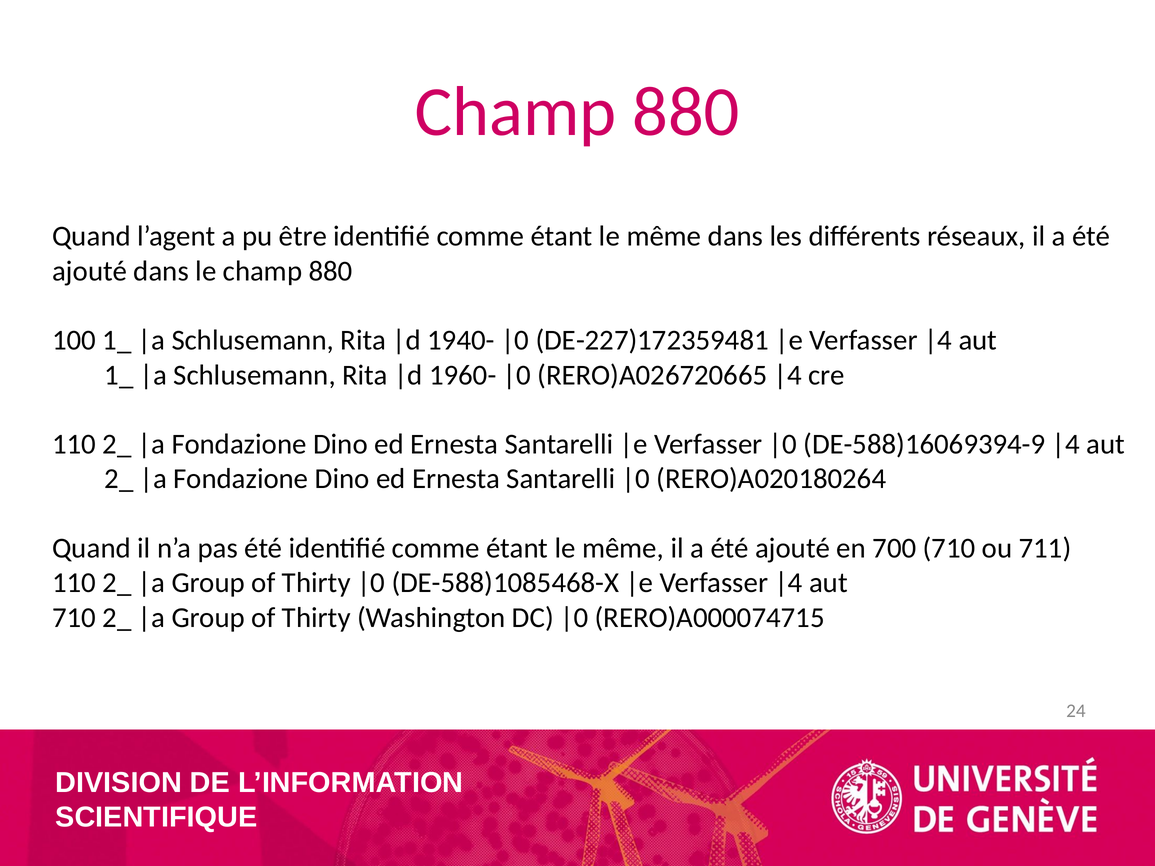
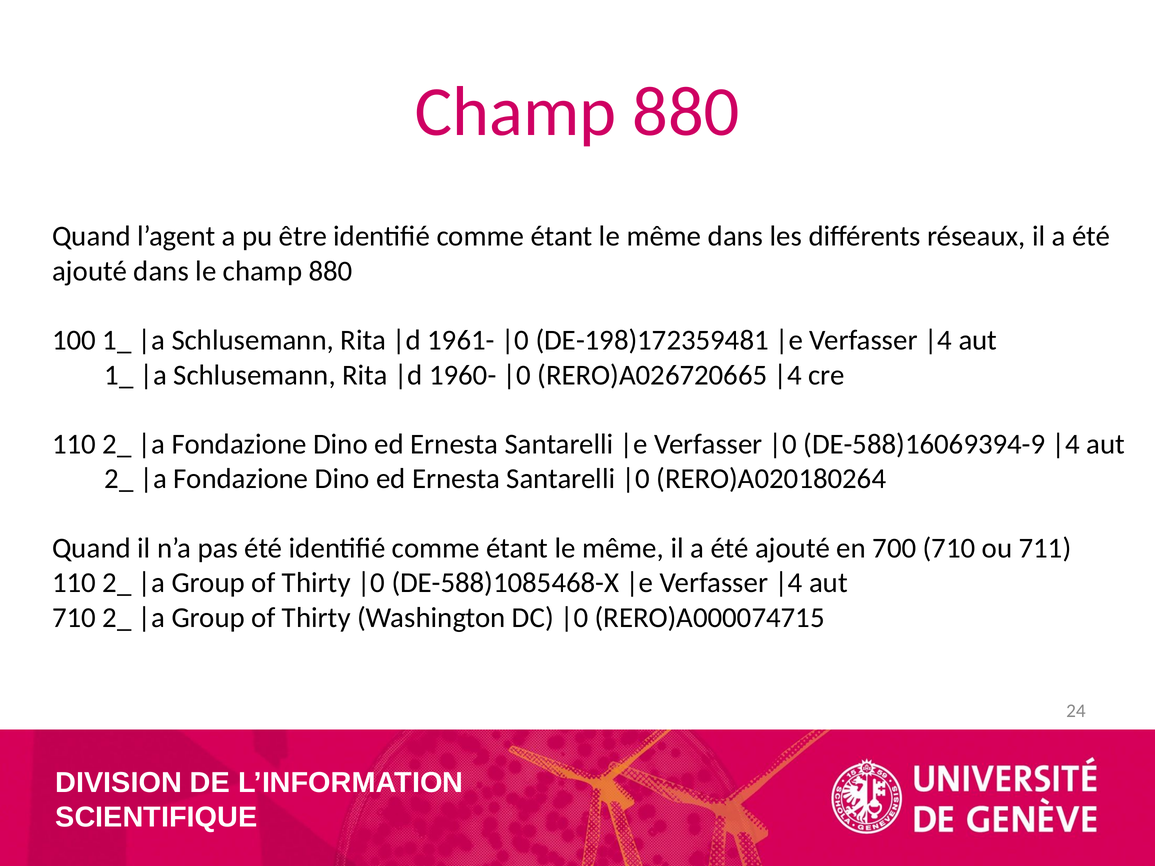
1940-: 1940- -> 1961-
DE-227)172359481: DE-227)172359481 -> DE-198)172359481
